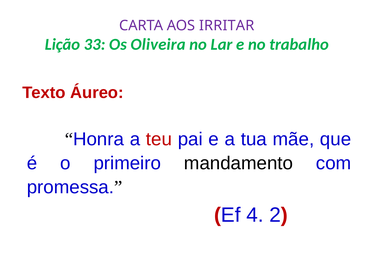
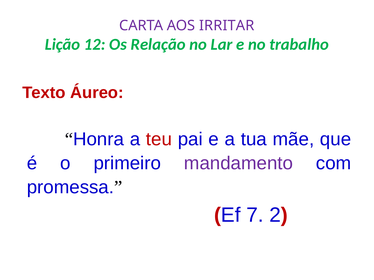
33: 33 -> 12
Oliveira: Oliveira -> Relação
mandamento colour: black -> purple
4: 4 -> 7
